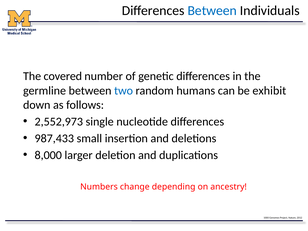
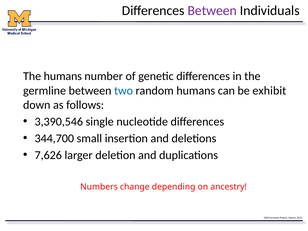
Between at (212, 11) colour: blue -> purple
The covered: covered -> humans
2,552,973: 2,552,973 -> 3,390,546
987,433: 987,433 -> 344,700
8,000: 8,000 -> 7,626
